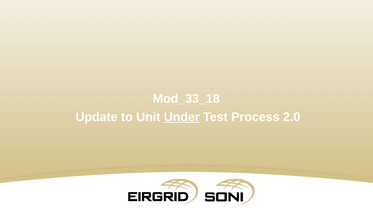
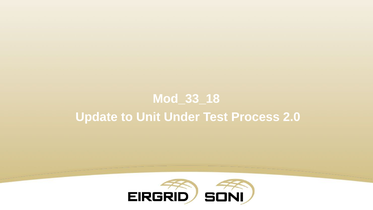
Under underline: present -> none
